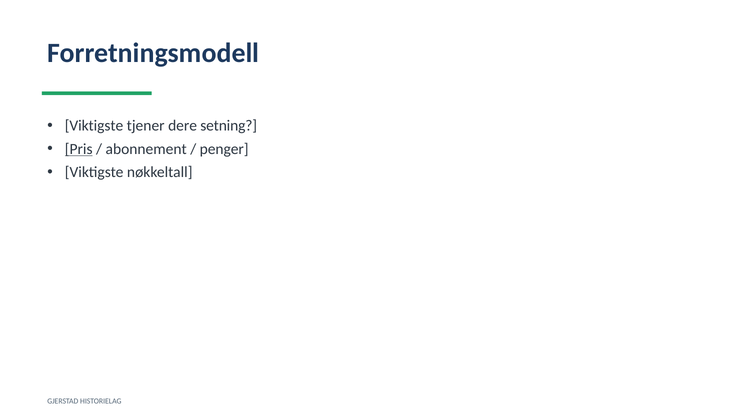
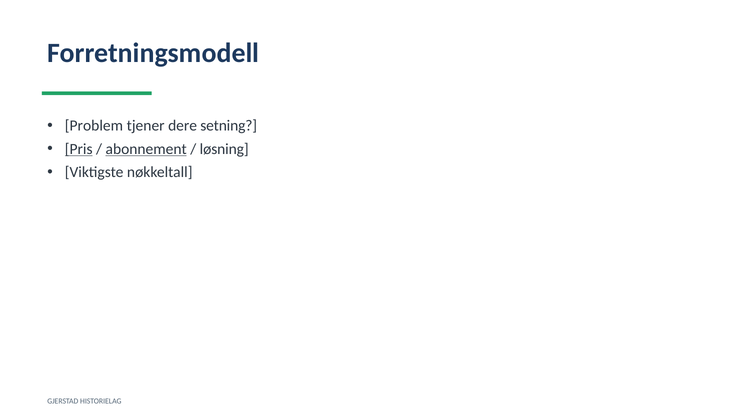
Viktigste at (94, 126): Viktigste -> Problem
abonnement underline: none -> present
penger: penger -> løsning
